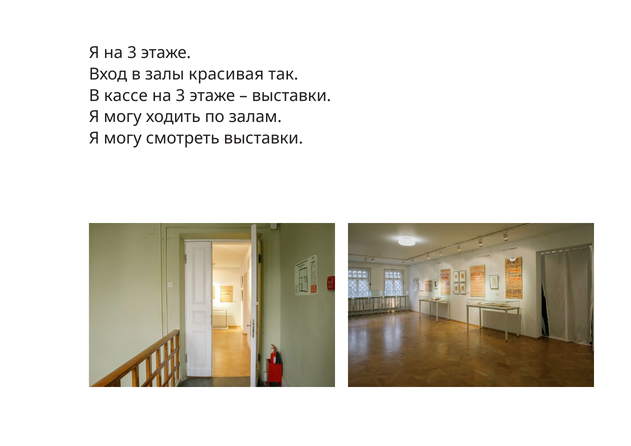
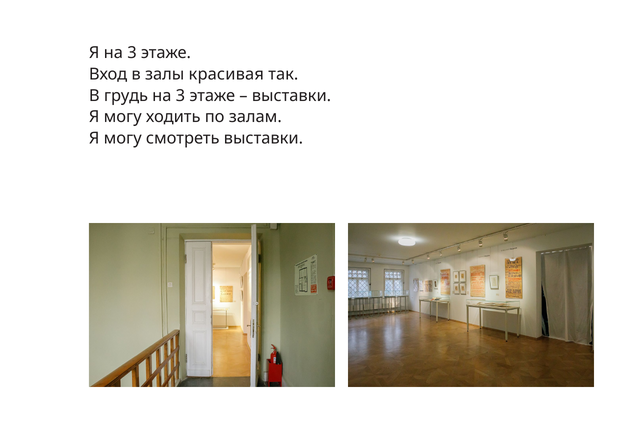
кассе: кассе -> грудь
